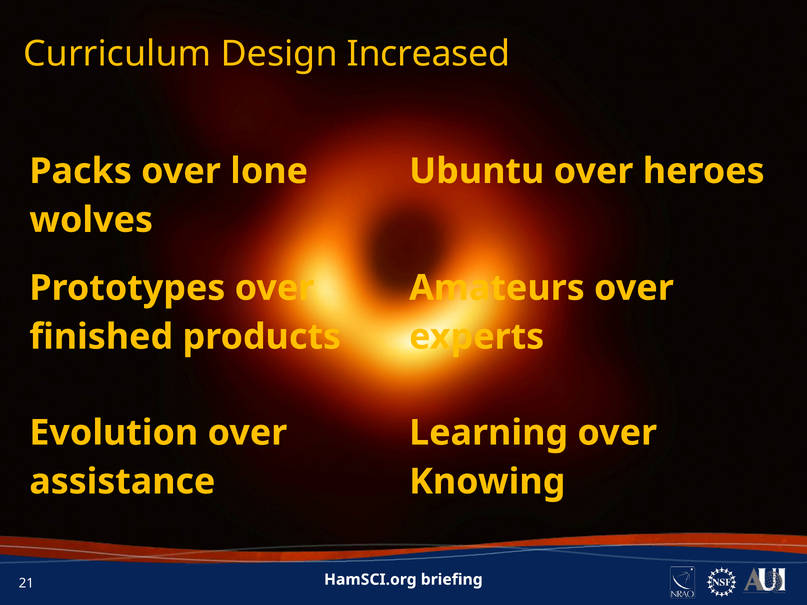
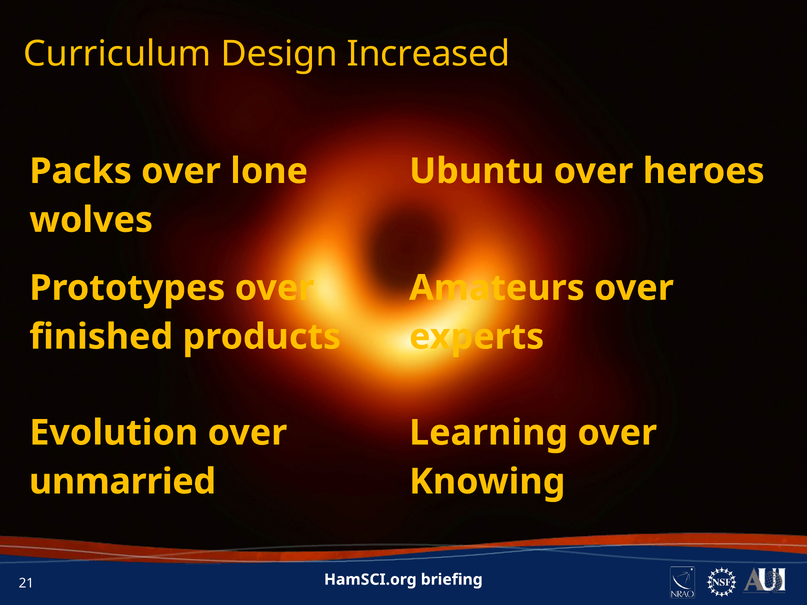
assistance: assistance -> unmarried
